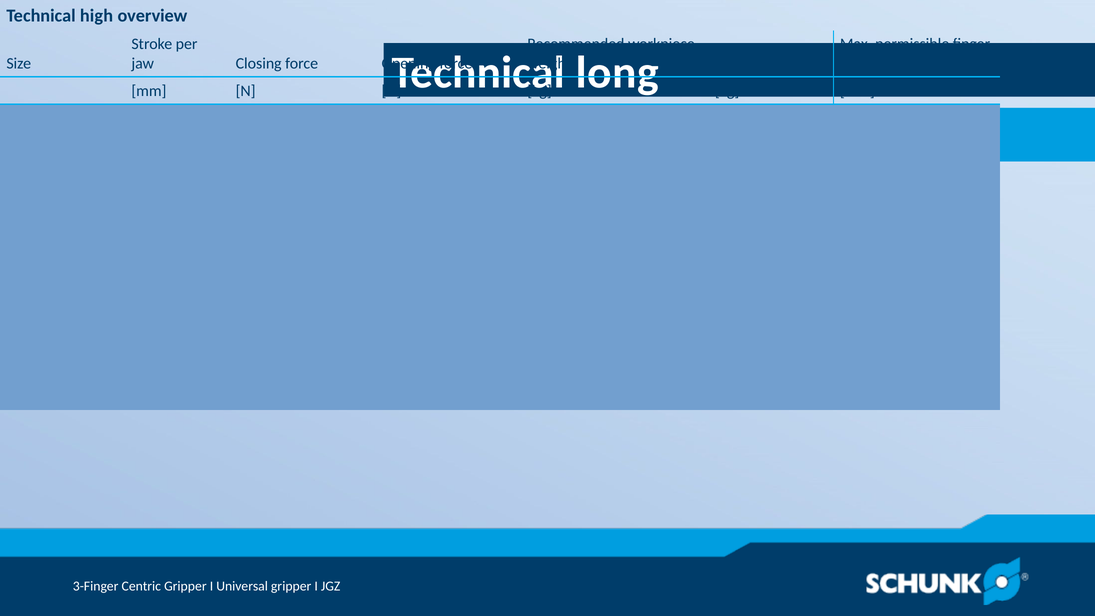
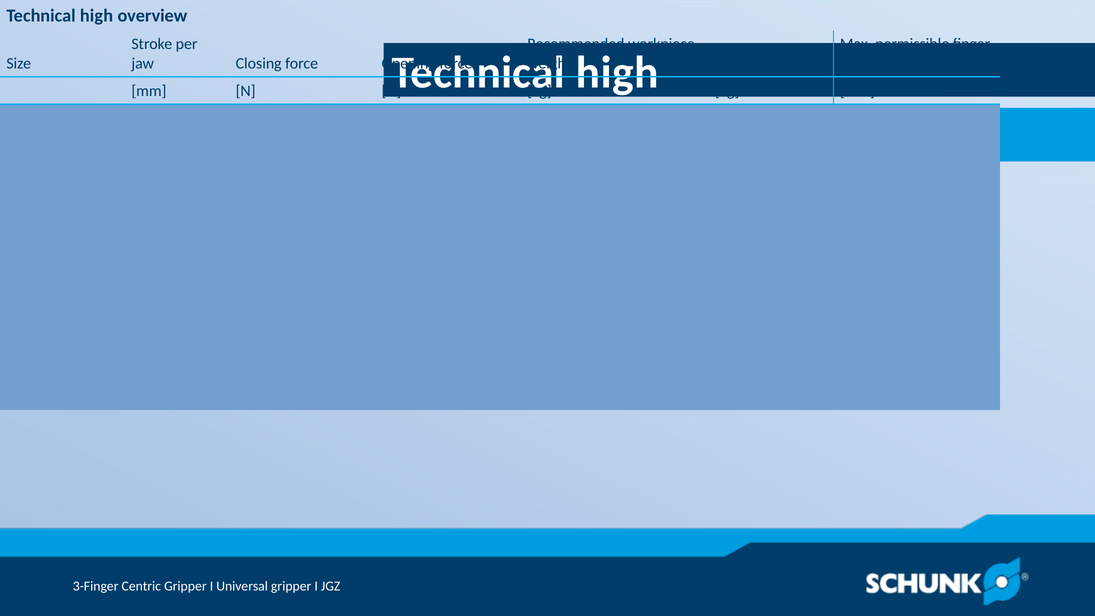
long at (617, 73): long -> high
